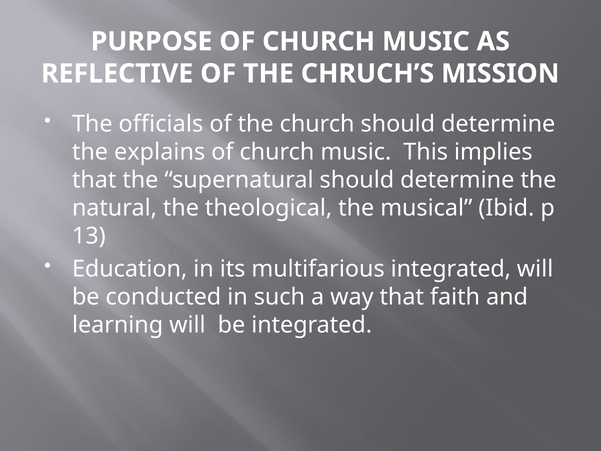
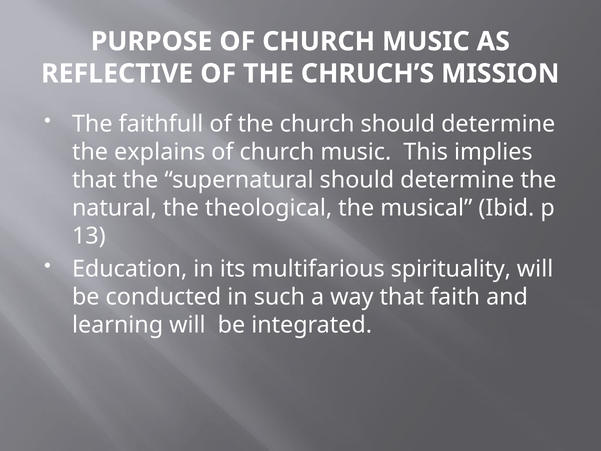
officials: officials -> faithfull
multifarious integrated: integrated -> spirituality
